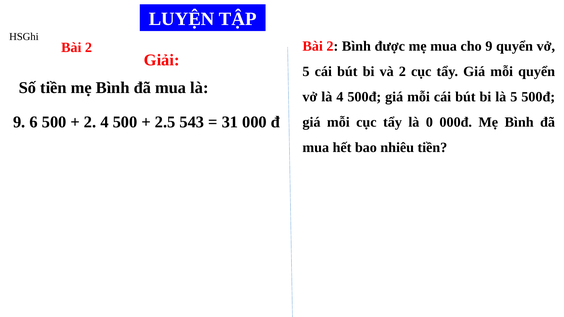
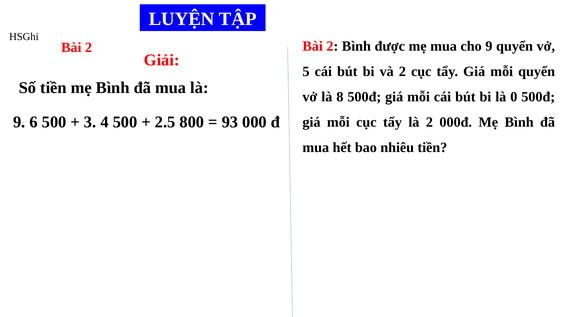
là 4: 4 -> 8
là 5: 5 -> 0
2 at (90, 122): 2 -> 3
543: 543 -> 800
31: 31 -> 93
là 0: 0 -> 2
